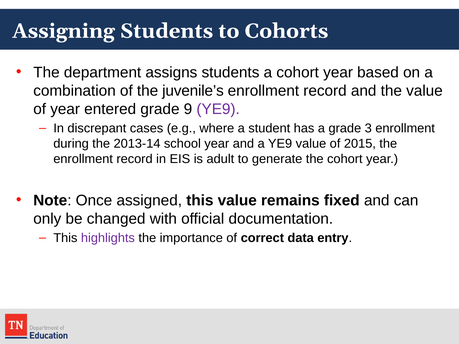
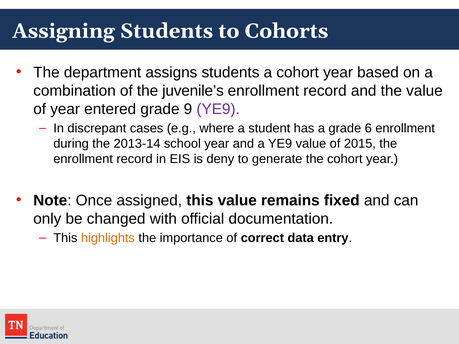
3: 3 -> 6
adult: adult -> deny
highlights colour: purple -> orange
